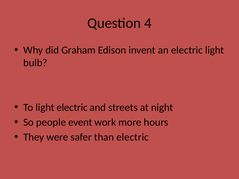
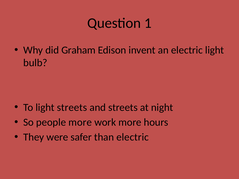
4: 4 -> 1
light electric: electric -> streets
people event: event -> more
